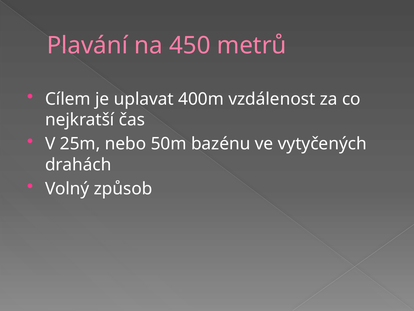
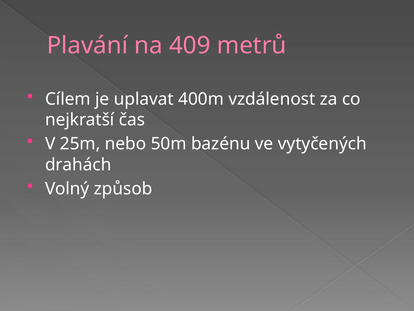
450: 450 -> 409
